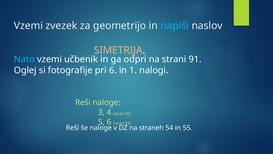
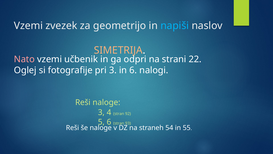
Nato colour: light blue -> pink
91: 91 -> 22
pri 6: 6 -> 3
in 1: 1 -> 6
